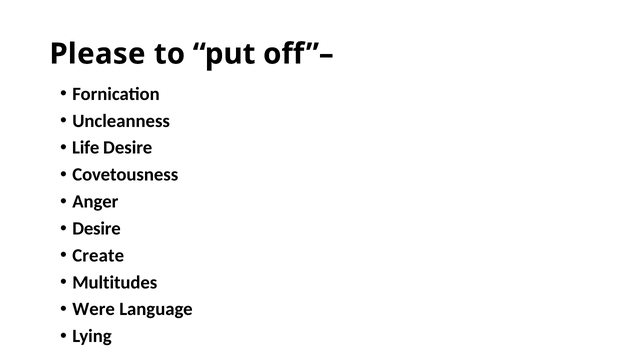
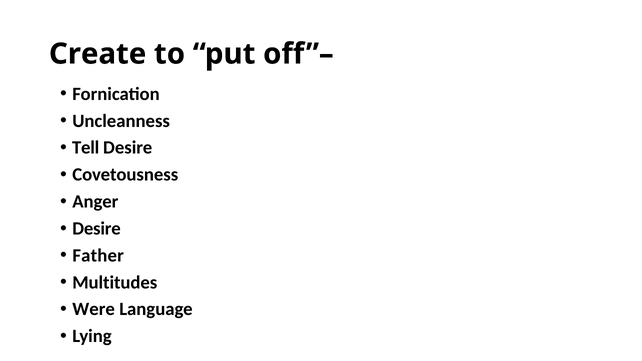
Please: Please -> Create
Life: Life -> Tell
Create: Create -> Father
